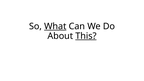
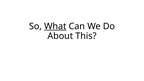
This underline: present -> none
